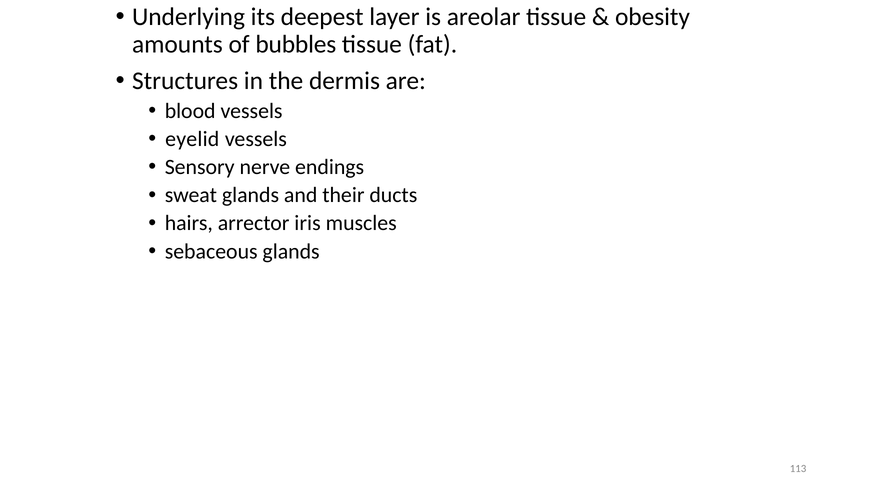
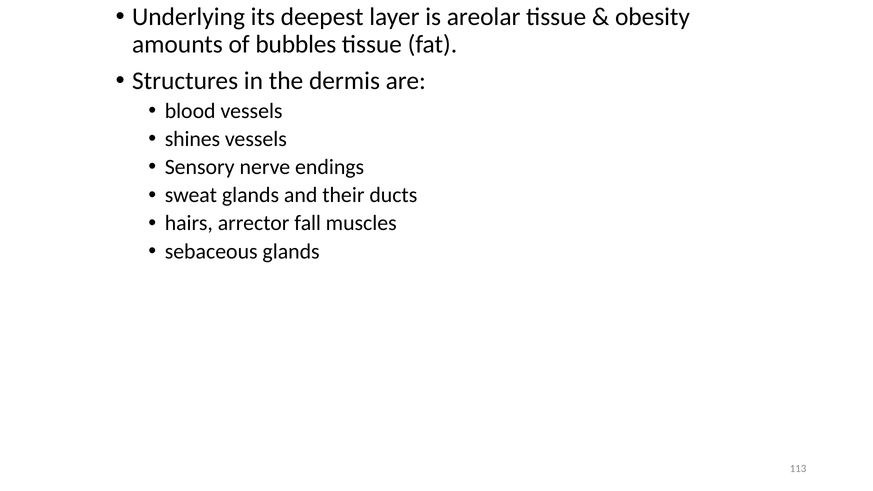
eyelid: eyelid -> shines
iris: iris -> fall
